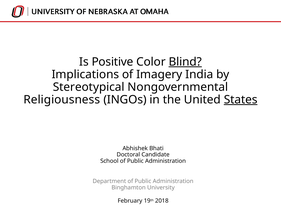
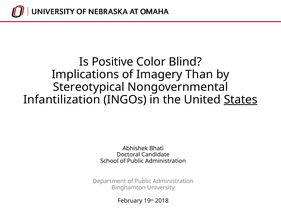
Blind underline: present -> none
India: India -> Than
Religiousness: Religiousness -> Infantilization
